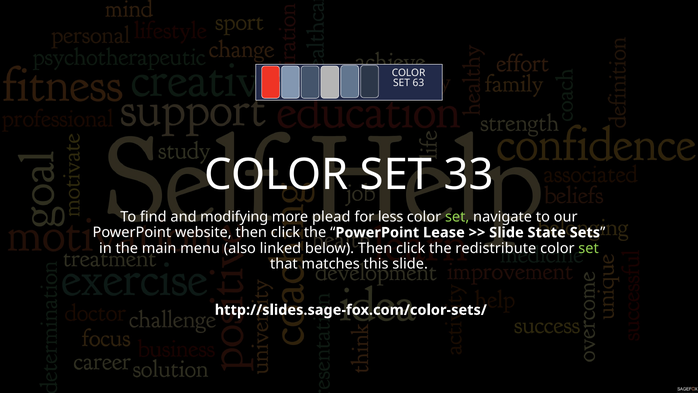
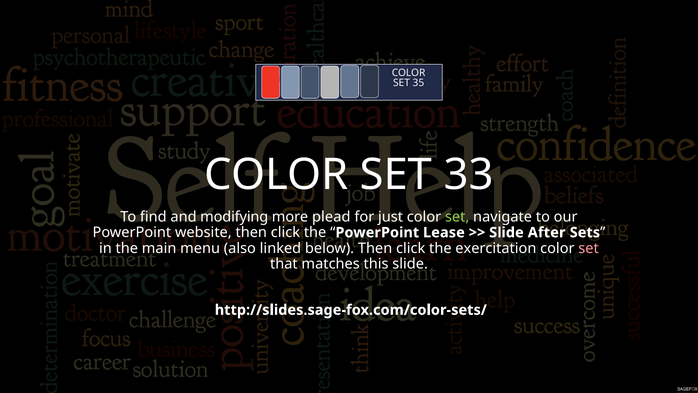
63: 63 -> 35
less: less -> just
State: State -> After
redistribute: redistribute -> exercitation
set at (589, 248) colour: light green -> pink
